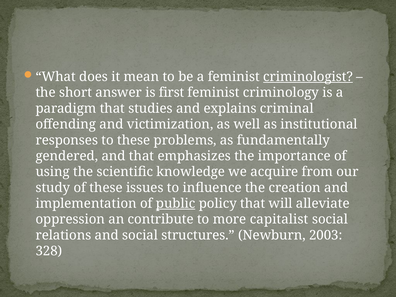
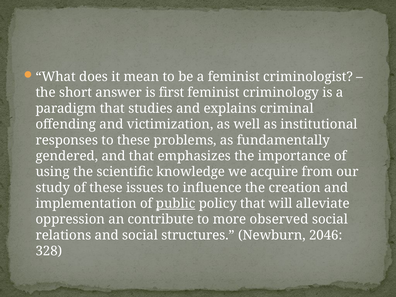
criminologist underline: present -> none
capitalist: capitalist -> observed
2003: 2003 -> 2046
